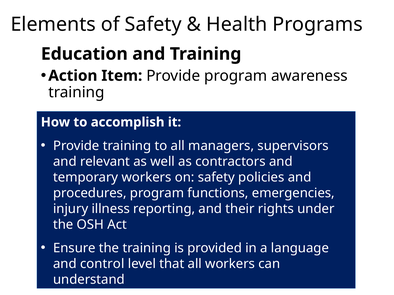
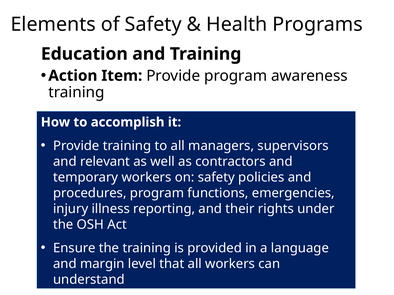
control: control -> margin
